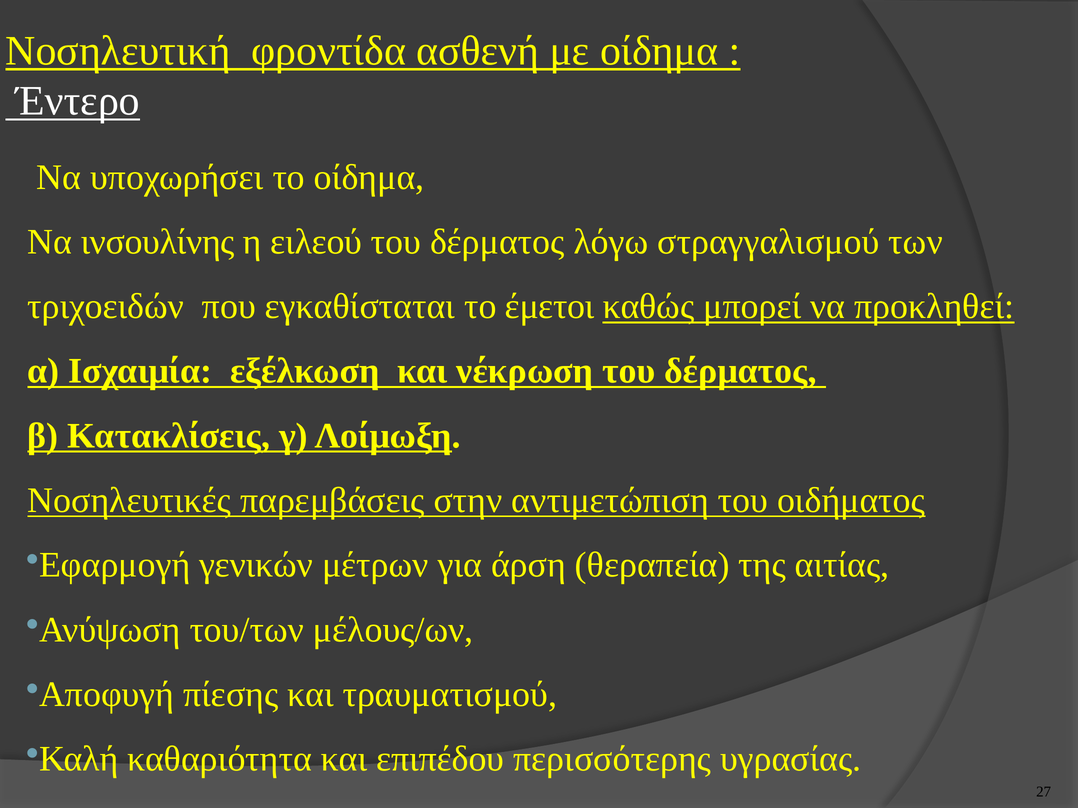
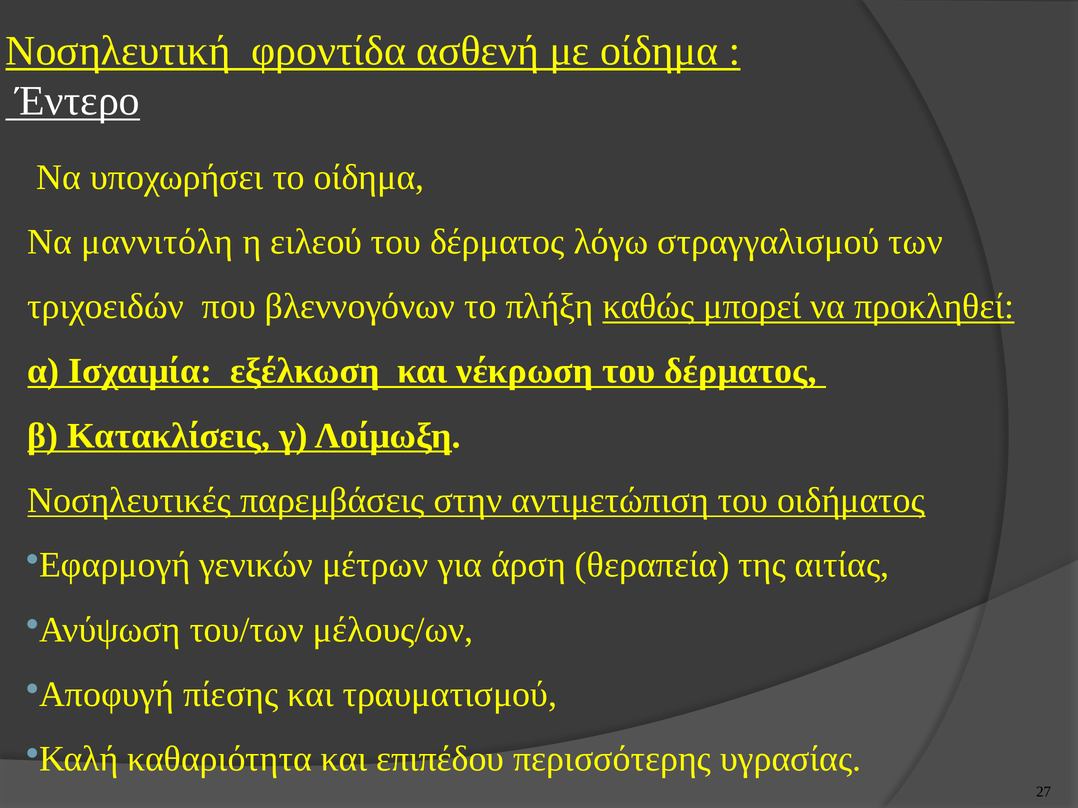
ινσουλίνης: ινσουλίνης -> μαννιτόλη
εγκαθίσταται: εγκαθίσταται -> βλεννογόνων
έμετοι: έμετοι -> πλήξη
